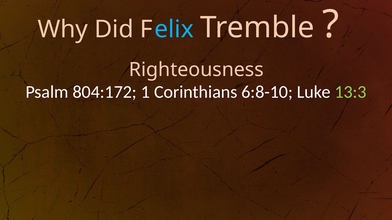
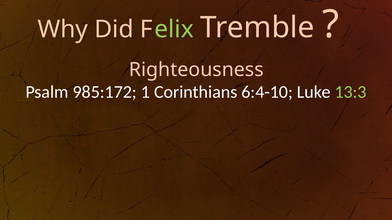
elix colour: light blue -> light green
804:172: 804:172 -> 985:172
6:8-10: 6:8-10 -> 6:4-10
